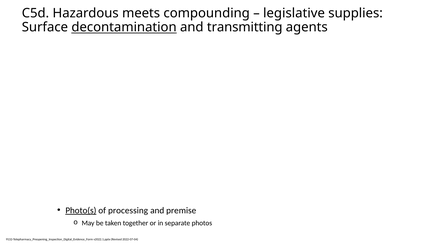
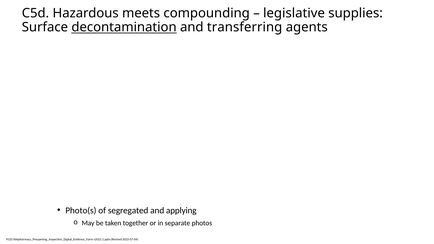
transmitting: transmitting -> transferring
Photo(s underline: present -> none
processing: processing -> segregated
premise: premise -> applying
